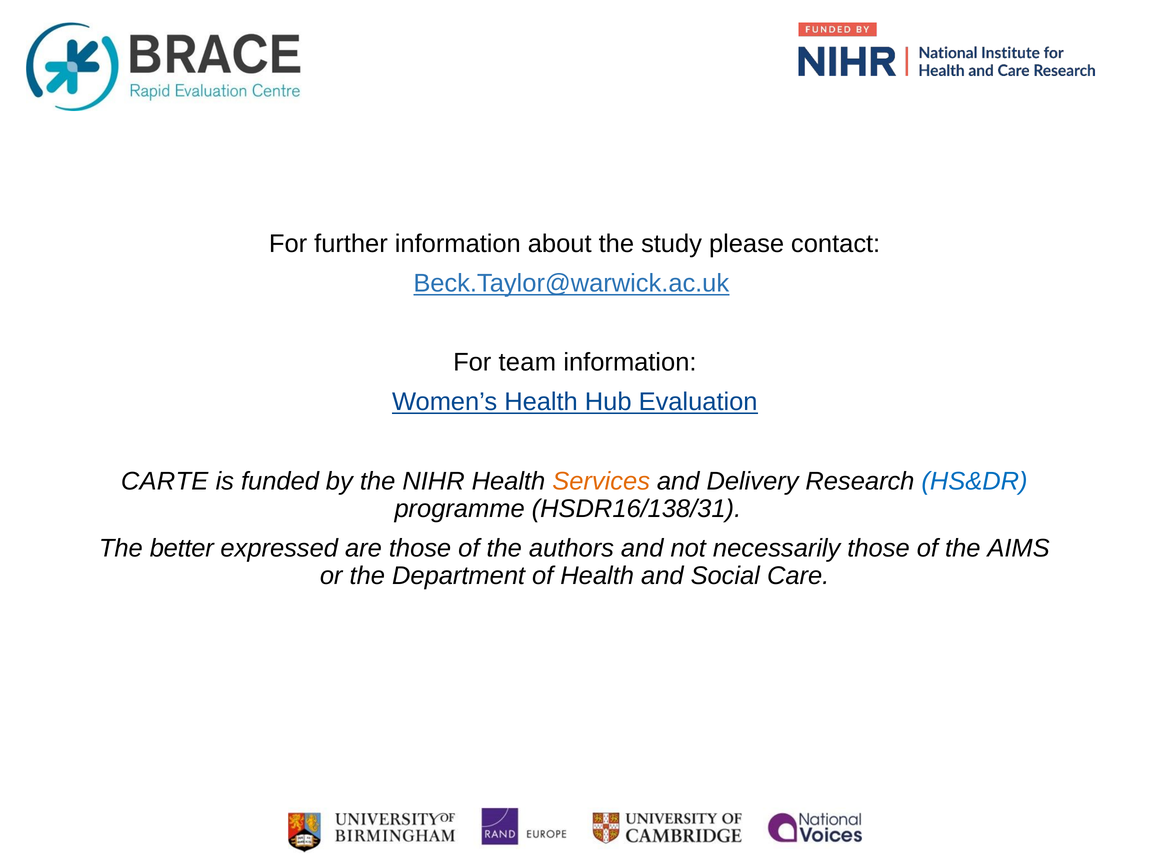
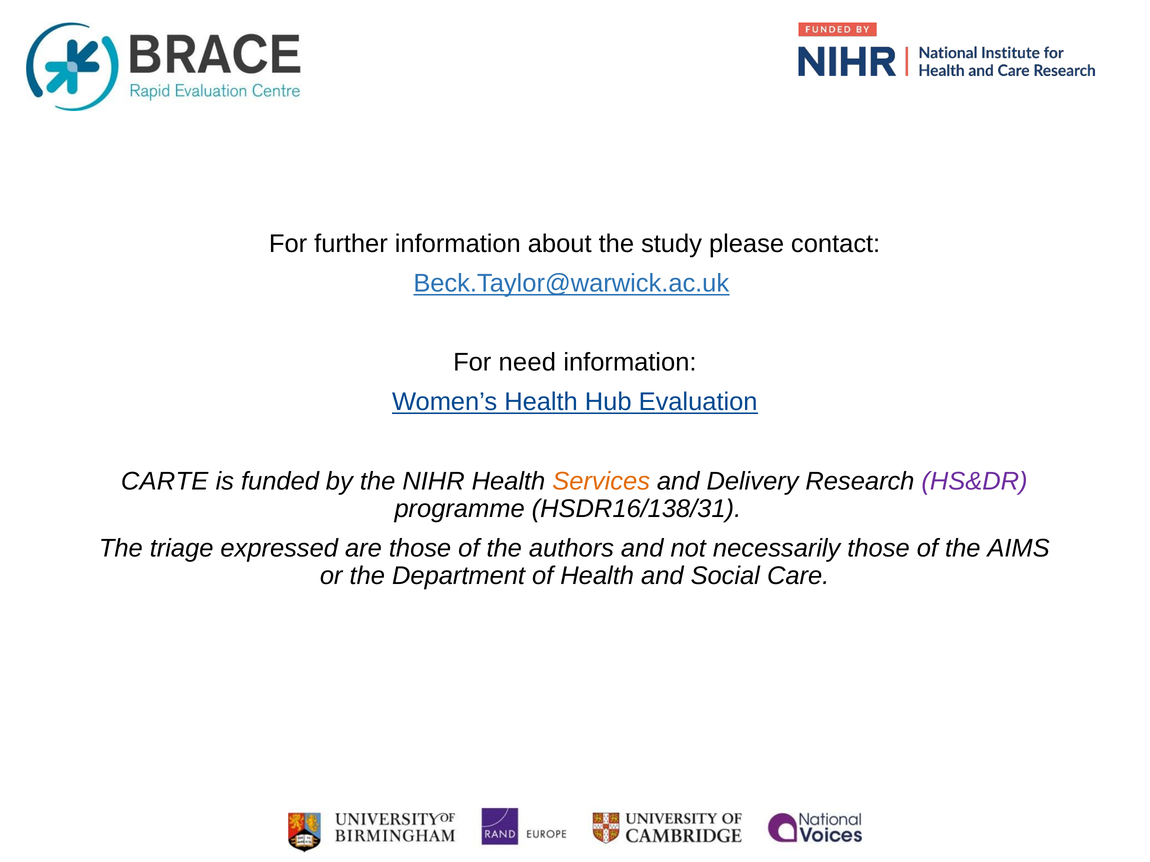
team: team -> need
HS&DR colour: blue -> purple
better: better -> triage
